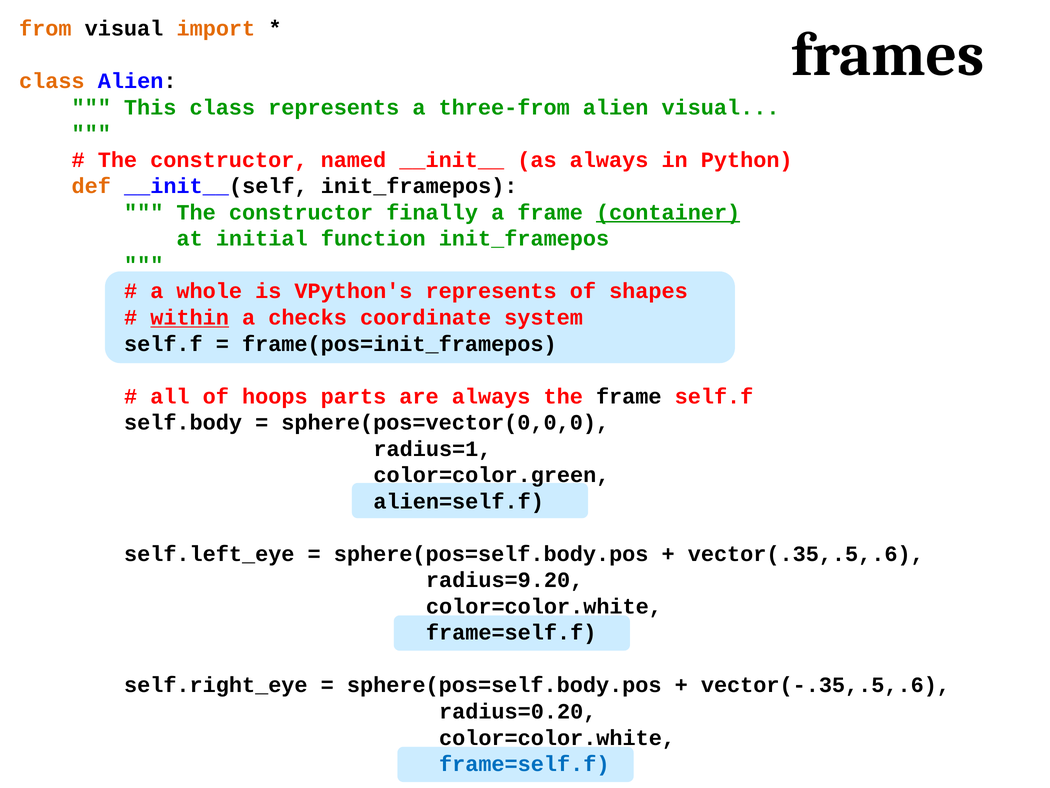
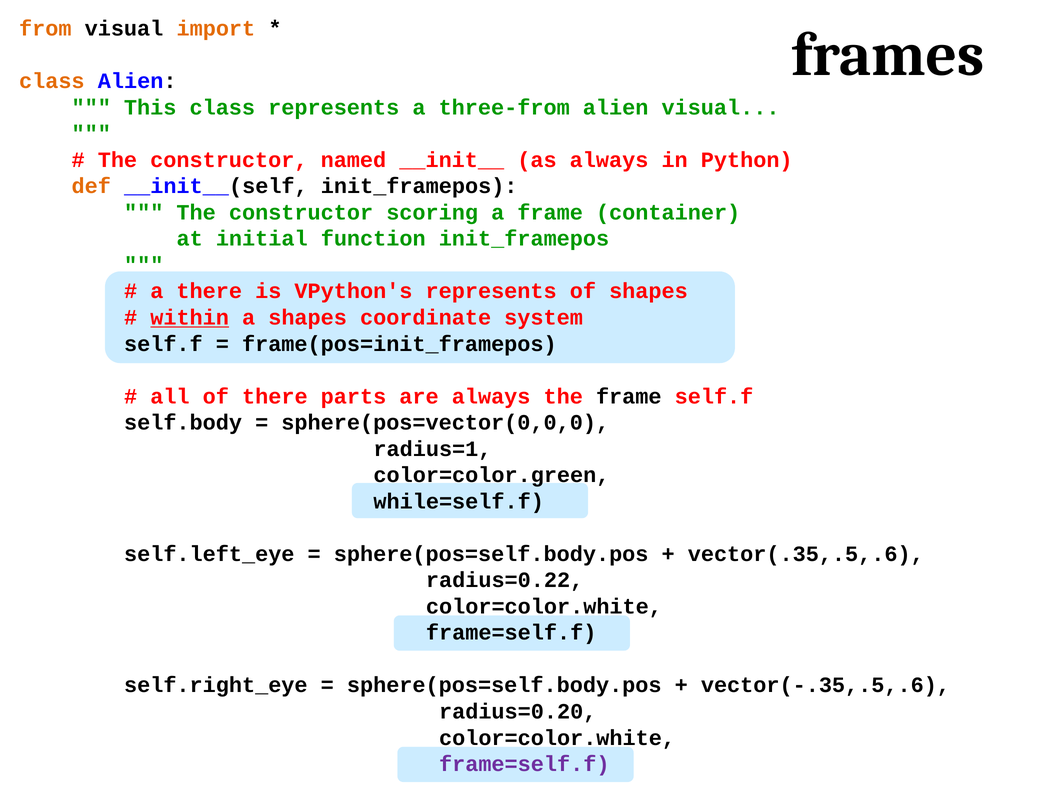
finally: finally -> scoring
container underline: present -> none
a whole: whole -> there
a checks: checks -> shapes
of hoops: hoops -> there
alien=self.f: alien=self.f -> while=self.f
radius=9.20: radius=9.20 -> radius=0.22
frame=self.f at (524, 764) colour: blue -> purple
